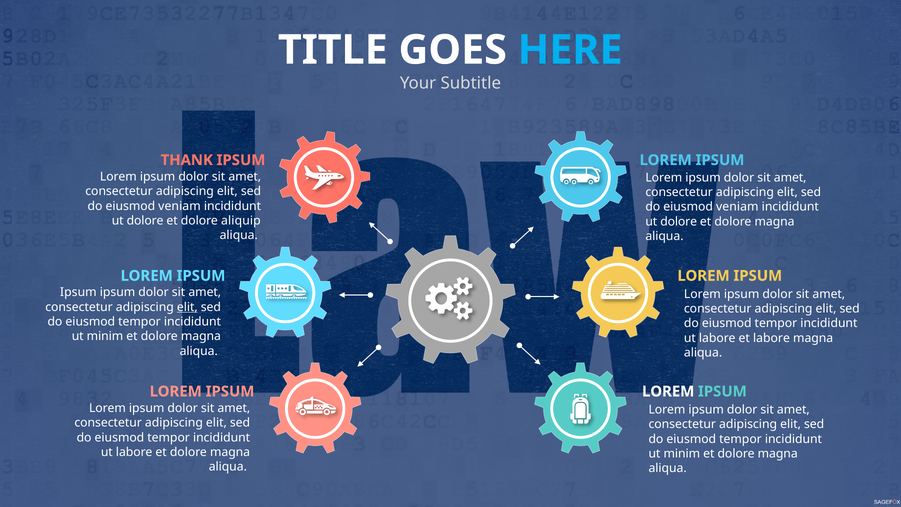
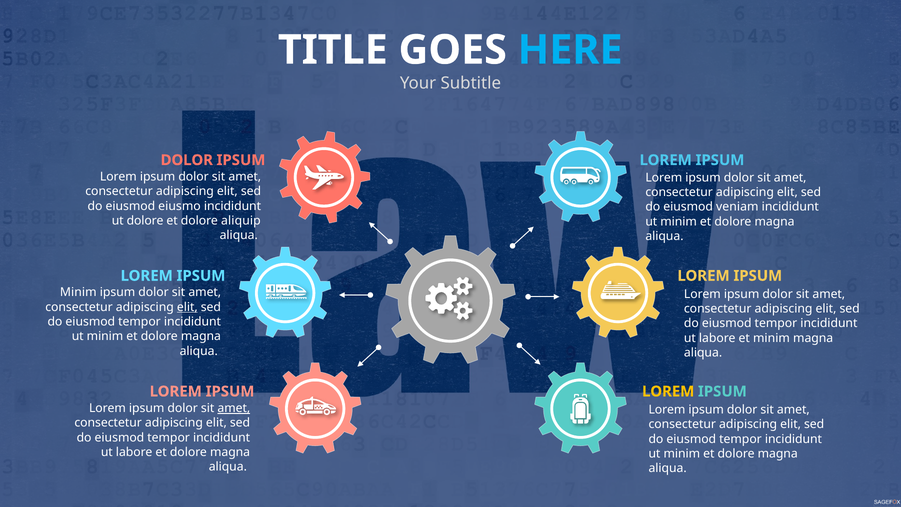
THANK at (187, 160): THANK -> DOLOR
veniam at (179, 206): veniam -> eiusmo
dolore at (679, 221): dolore -> minim
Ipsum at (78, 292): Ipsum -> Minim
et labore: labore -> minim
LOREM at (668, 391) colour: white -> yellow
amet at (234, 408) underline: none -> present
